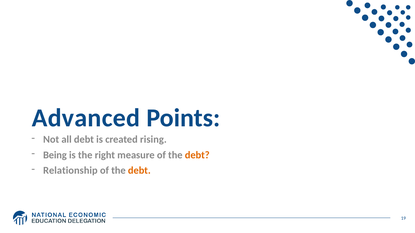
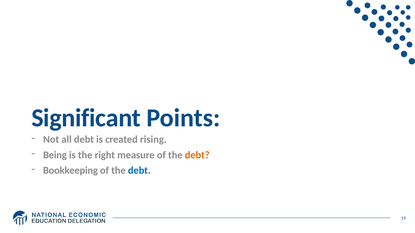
Advanced: Advanced -> Significant
Relationship: Relationship -> Bookkeeping
debt at (139, 171) colour: orange -> blue
